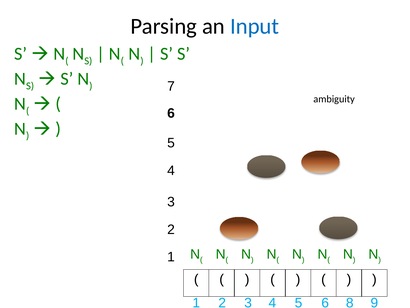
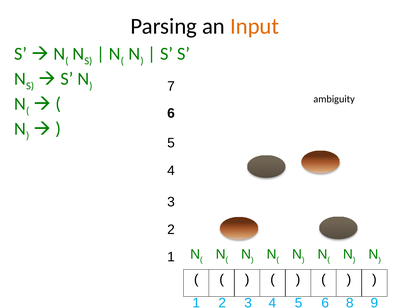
Input colour: blue -> orange
